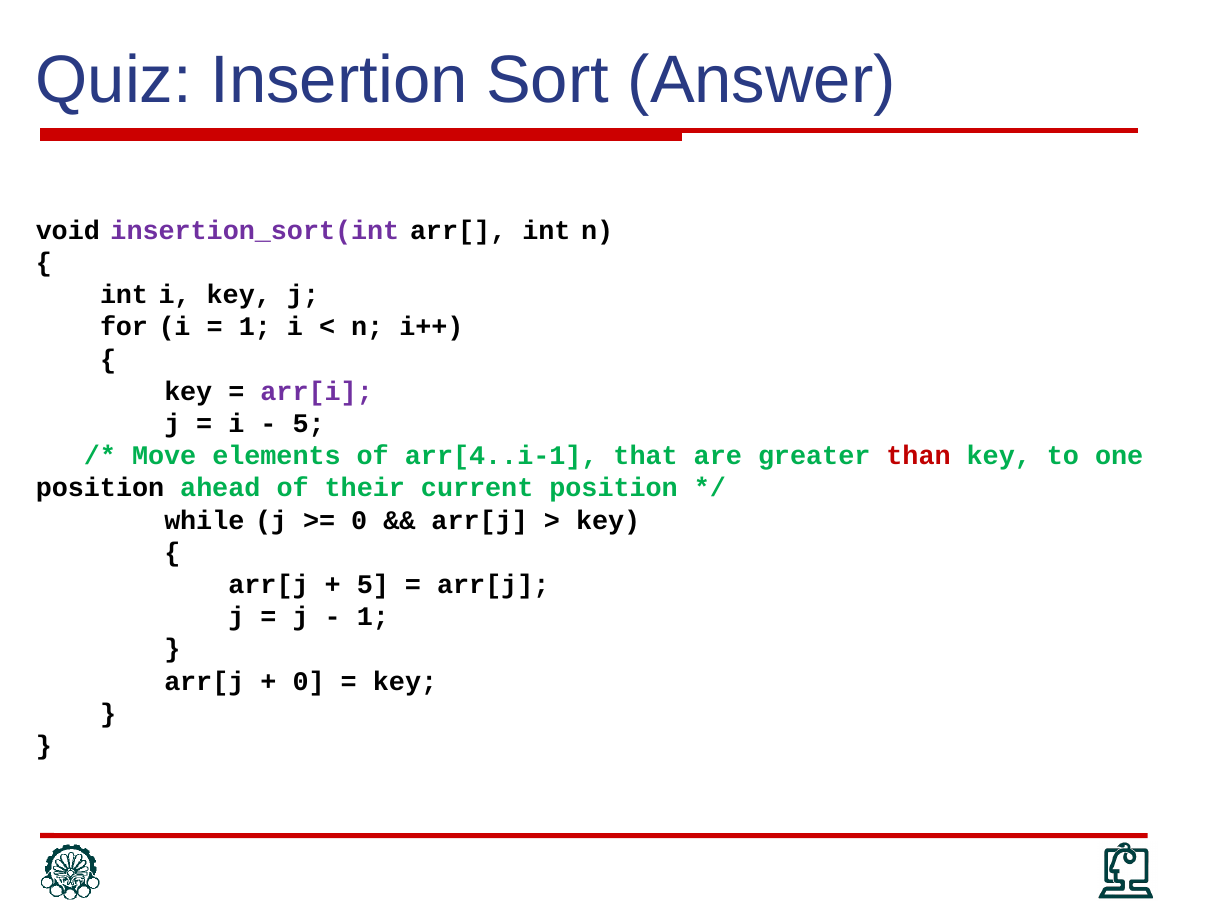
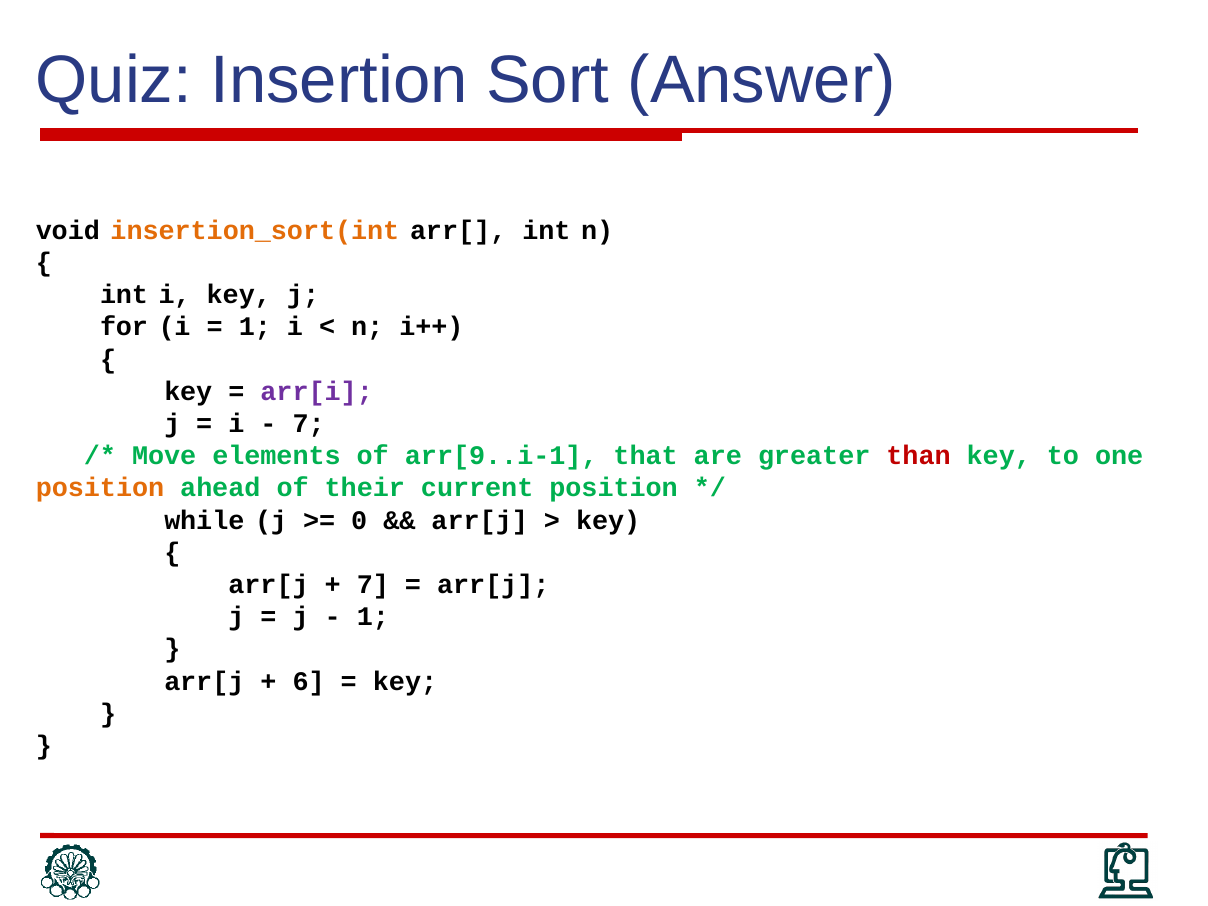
insertion_sort(int colour: purple -> orange
5 at (309, 424): 5 -> 7
arr[4..i-1: arr[4..i-1 -> arr[9..i-1
position at (100, 488) colour: black -> orange
5 at (373, 585): 5 -> 7
0 at (309, 681): 0 -> 6
